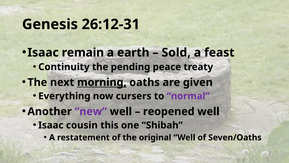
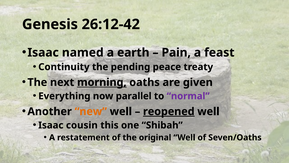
26:12-31: 26:12-31 -> 26:12-42
remain: remain -> named
Sold: Sold -> Pain
cursers: cursers -> parallel
new colour: purple -> orange
reopened underline: none -> present
